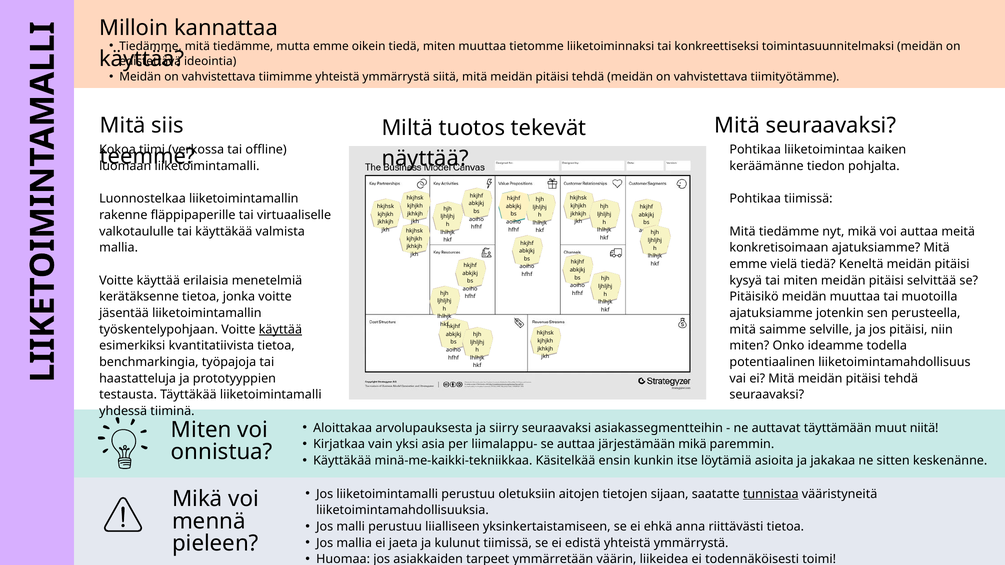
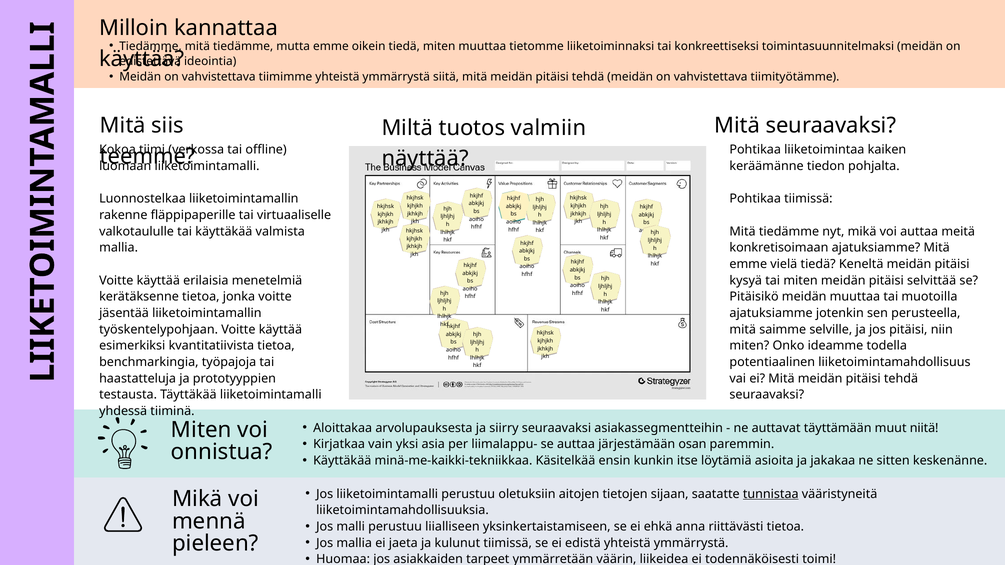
tekevät: tekevät -> valmiin
käyttää at (280, 330) underline: present -> none
järjestämään mikä: mikä -> osan
